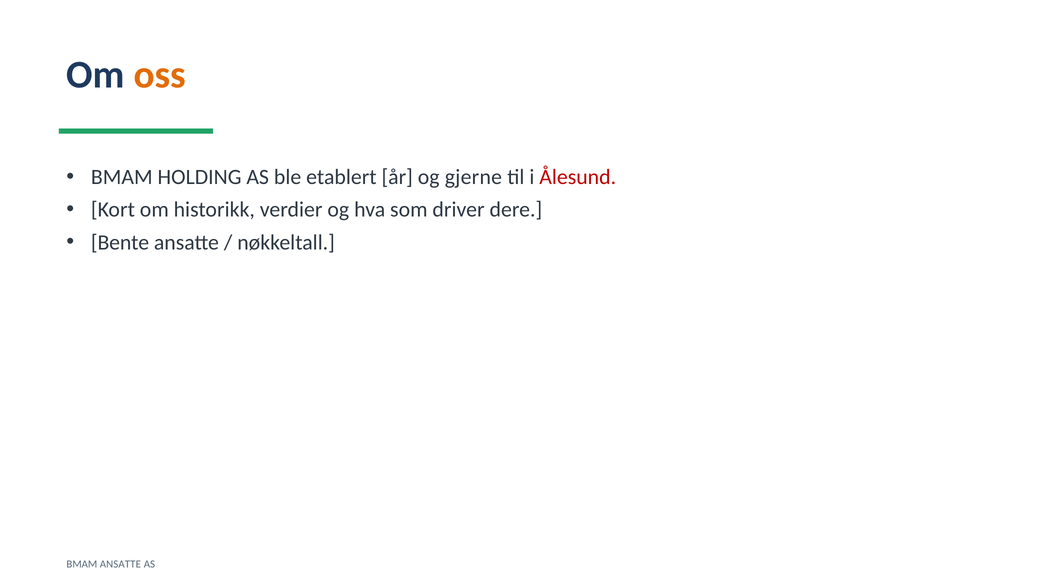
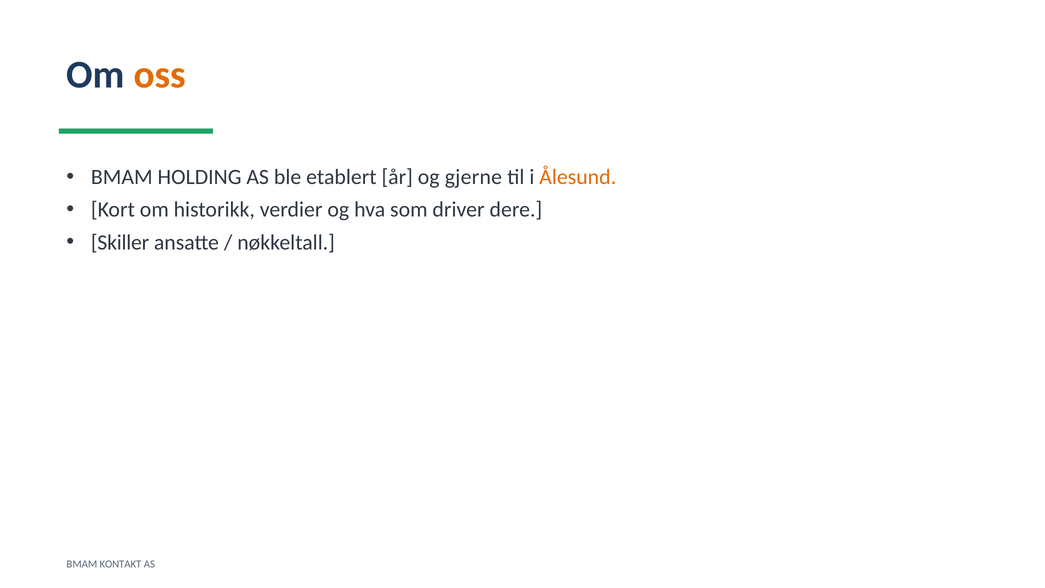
Ålesund colour: red -> orange
Bente: Bente -> Skiller
BMAM ANSATTE: ANSATTE -> KONTAKT
